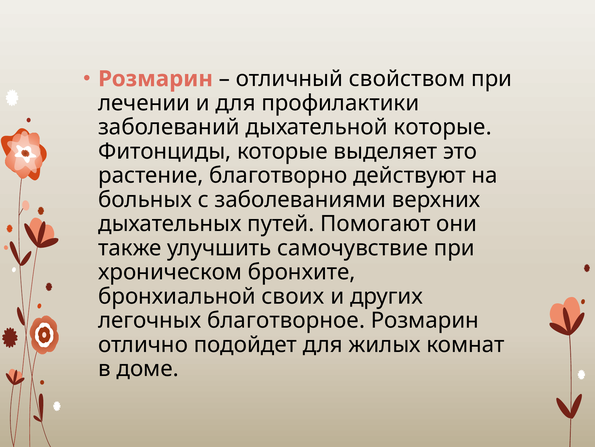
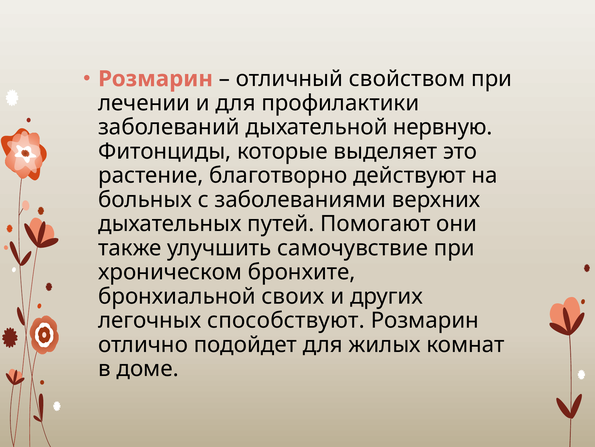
дыхательной которые: которые -> нервную
благотворное: благотворное -> способствуют
